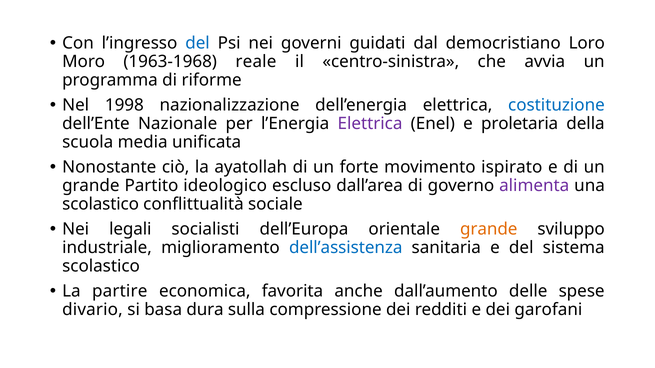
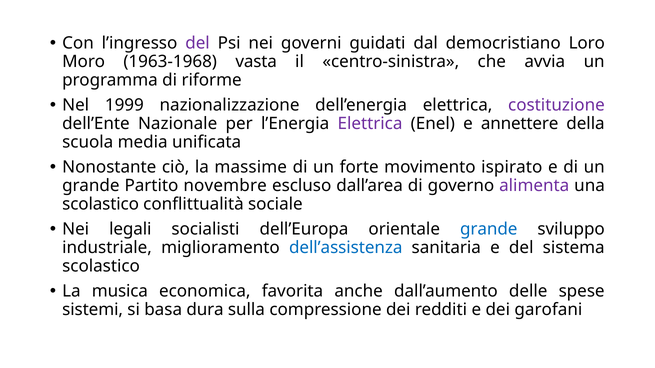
del at (198, 43) colour: blue -> purple
reale: reale -> vasta
1998: 1998 -> 1999
costituzione colour: blue -> purple
proletaria: proletaria -> annettere
ayatollah: ayatollah -> massime
ideologico: ideologico -> novembre
grande at (489, 229) colour: orange -> blue
partire: partire -> musica
divario: divario -> sistemi
